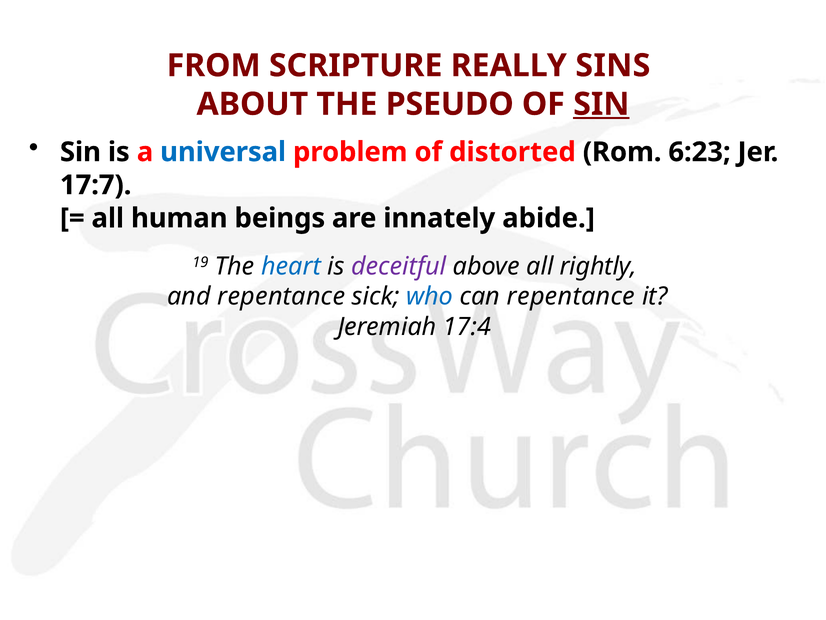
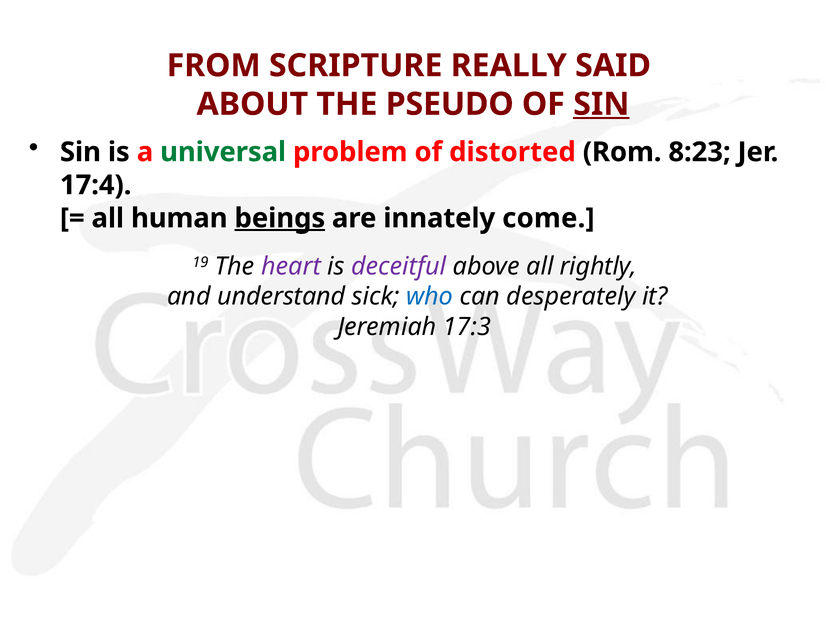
SINS: SINS -> SAID
universal colour: blue -> green
6:23: 6:23 -> 8:23
17:7: 17:7 -> 17:4
beings underline: none -> present
abide: abide -> come
heart colour: blue -> purple
and repentance: repentance -> understand
can repentance: repentance -> desperately
17:4: 17:4 -> 17:3
